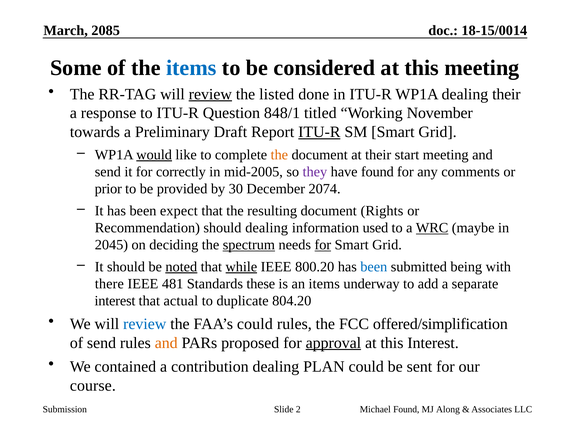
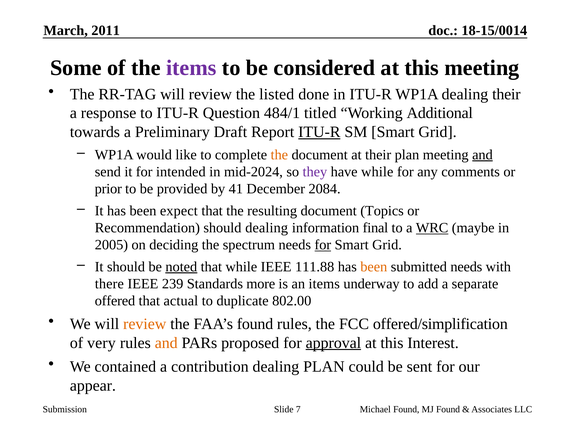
2085: 2085 -> 2011
items at (191, 68) colour: blue -> purple
review at (210, 94) underline: present -> none
848/1: 848/1 -> 484/1
November: November -> Additional
would underline: present -> none
their start: start -> plan
and at (482, 155) underline: none -> present
correctly: correctly -> intended
mid-2005: mid-2005 -> mid-2024
have found: found -> while
30: 30 -> 41
2074: 2074 -> 2084
Rights: Rights -> Topics
used: used -> final
2045: 2045 -> 2005
spectrum underline: present -> none
while at (241, 267) underline: present -> none
800.20: 800.20 -> 111.88
been at (374, 267) colour: blue -> orange
submitted being: being -> needs
481: 481 -> 239
these: these -> more
interest at (115, 301): interest -> offered
804.20: 804.20 -> 802.00
review at (145, 324) colour: blue -> orange
FAA’s could: could -> found
of send: send -> very
course: course -> appear
2: 2 -> 7
MJ Along: Along -> Found
